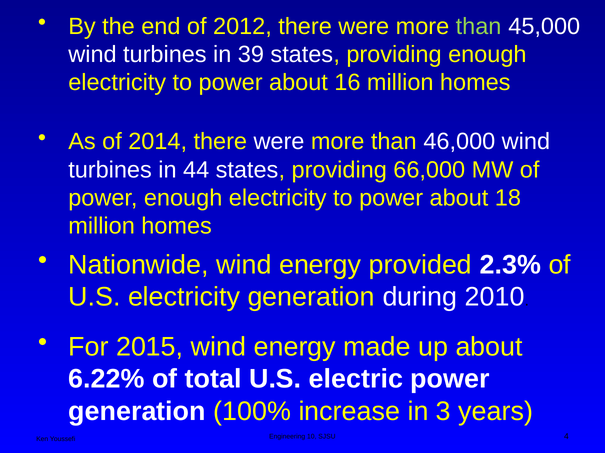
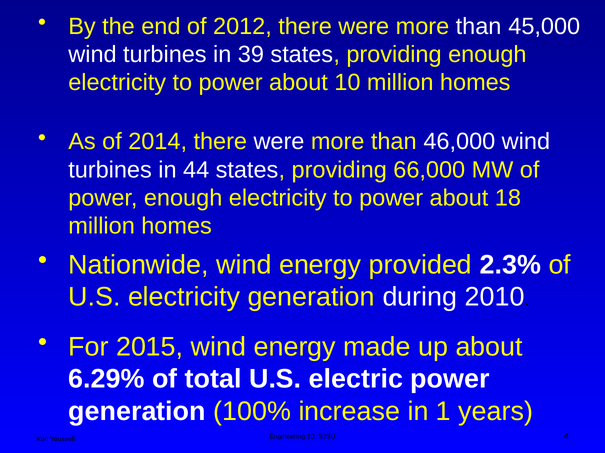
than at (479, 26) colour: light green -> white
about 16: 16 -> 10
6.22%: 6.22% -> 6.29%
3: 3 -> 1
